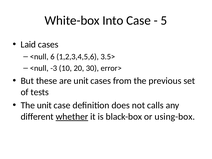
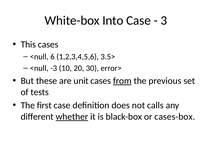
5: 5 -> 3
Laid: Laid -> This
from underline: none -> present
The unit: unit -> first
using-box: using-box -> cases-box
